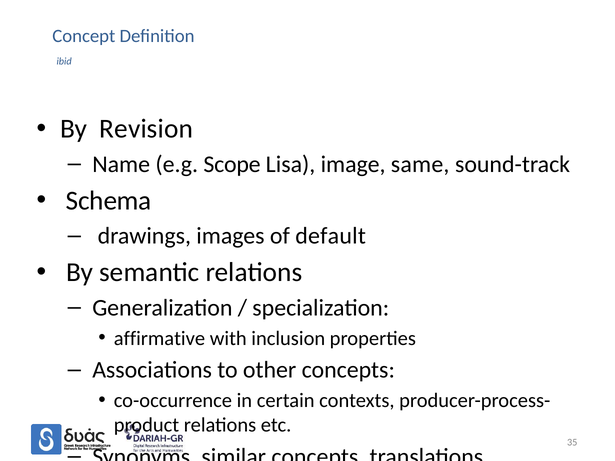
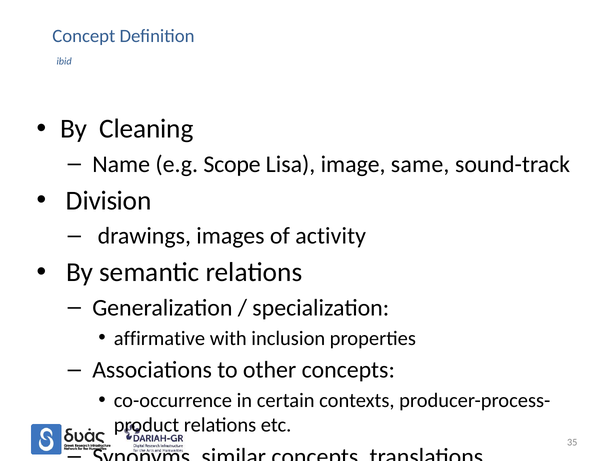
Revision: Revision -> Cleaning
Schema: Schema -> Division
default: default -> activity
